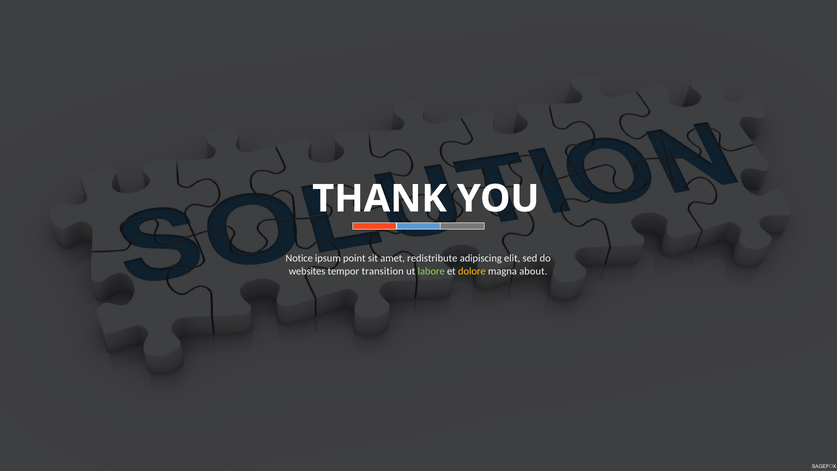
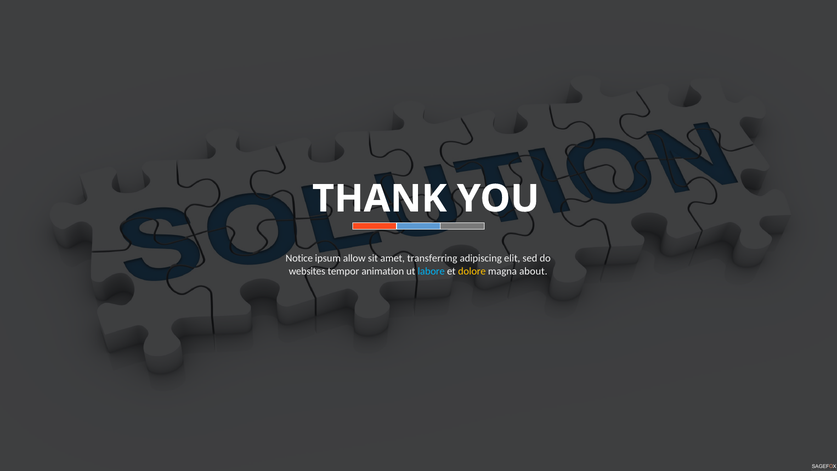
point: point -> allow
redistribute: redistribute -> transferring
transition: transition -> animation
labore colour: light green -> light blue
